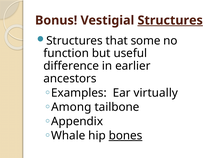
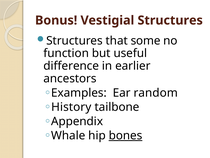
Structures at (170, 20) underline: present -> none
virtually: virtually -> random
Among: Among -> History
